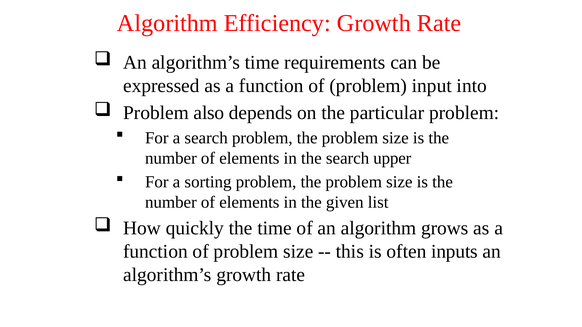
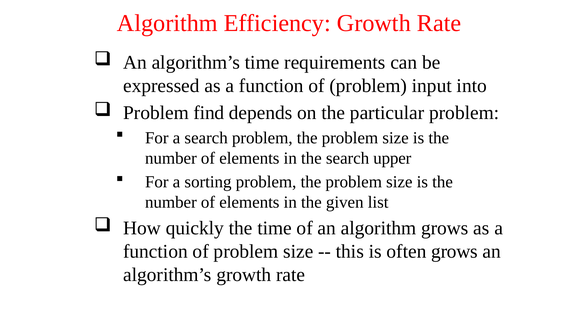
also: also -> find
often inputs: inputs -> grows
